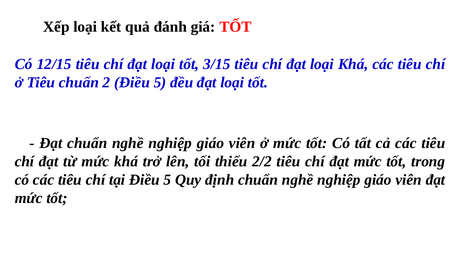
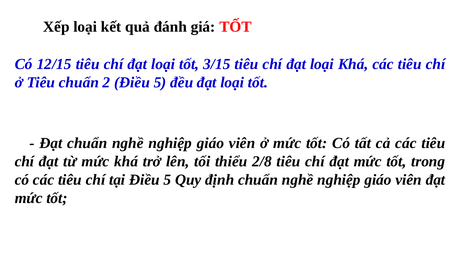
2/2: 2/2 -> 2/8
